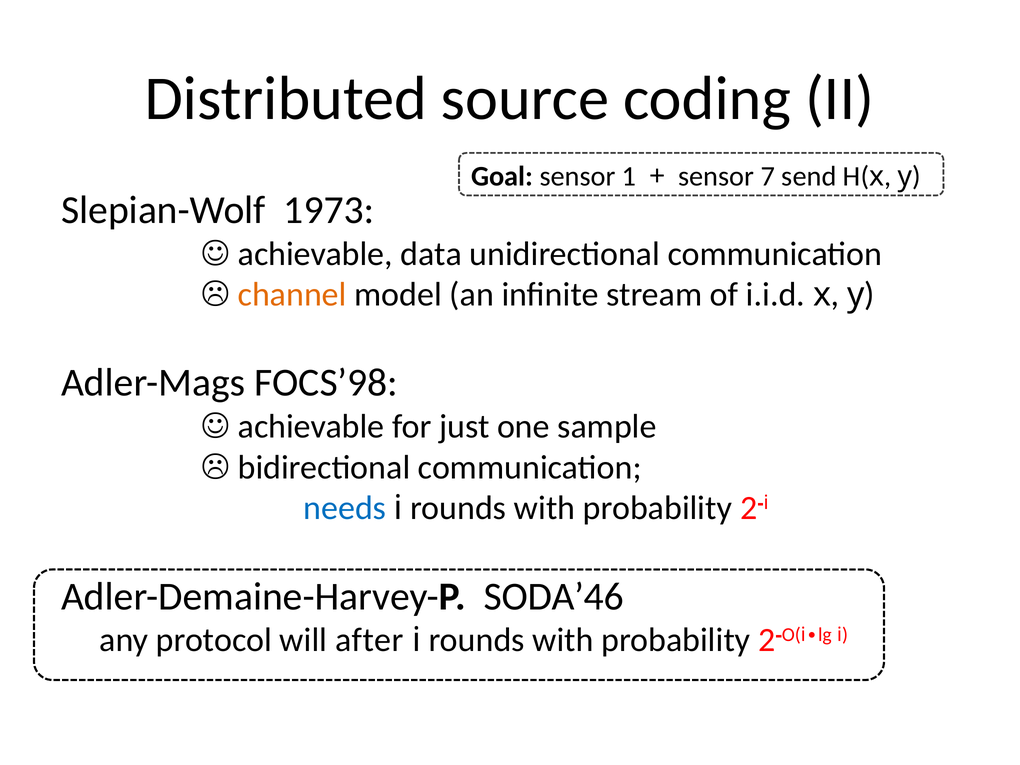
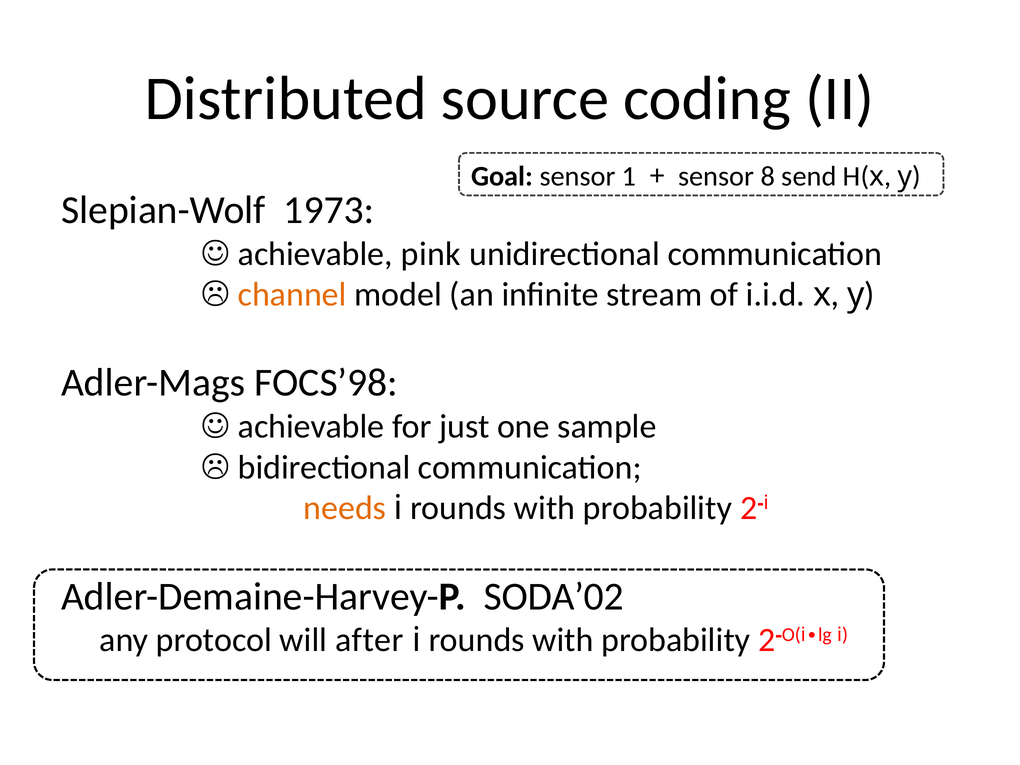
7: 7 -> 8
data: data -> pink
needs colour: blue -> orange
SODA’46: SODA’46 -> SODA’02
